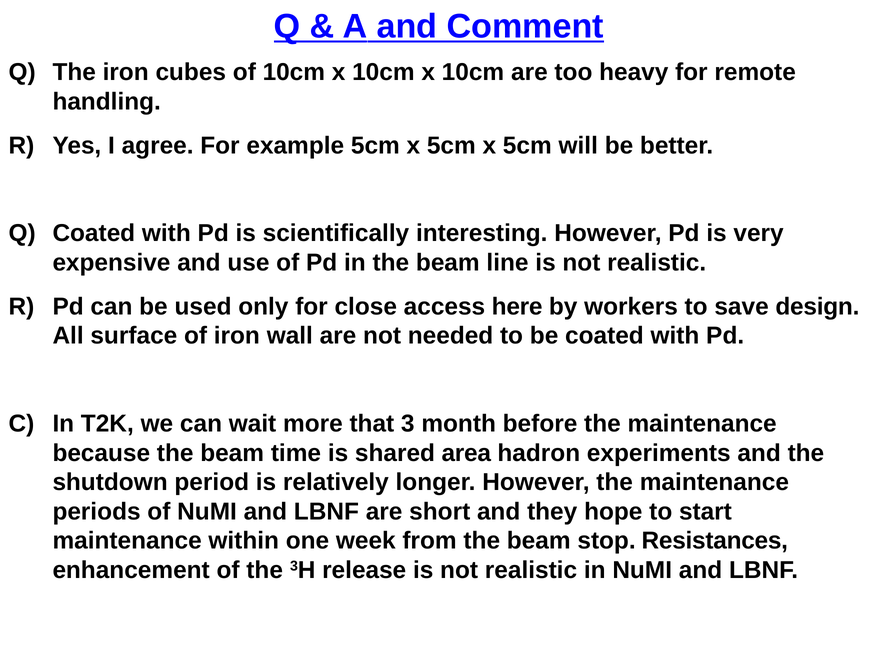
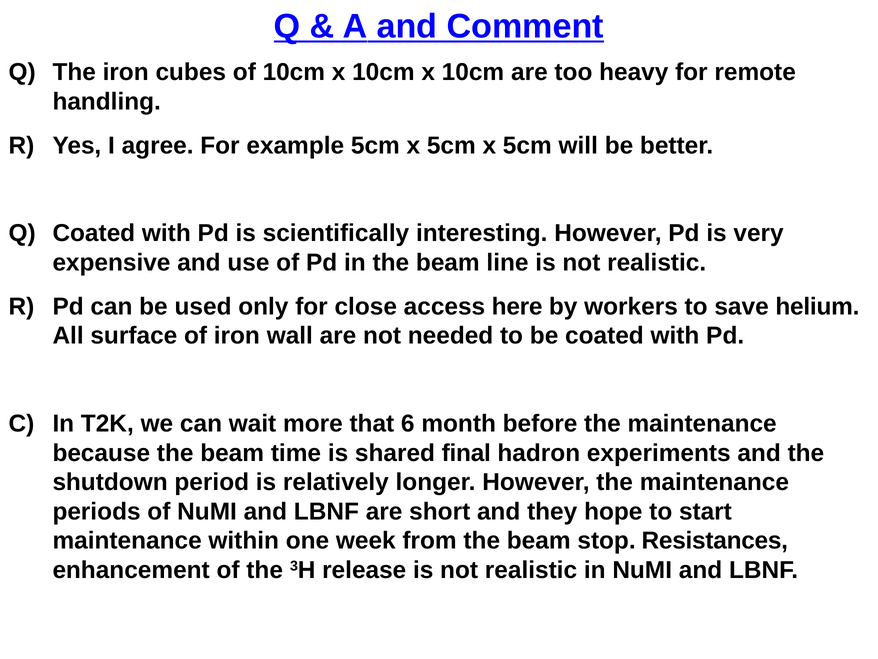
design: design -> helium
3: 3 -> 6
area: area -> final
